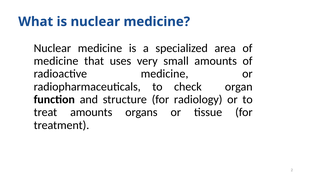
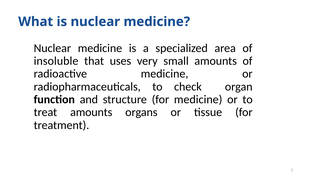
medicine at (56, 61): medicine -> insoluble
for radiology: radiology -> medicine
